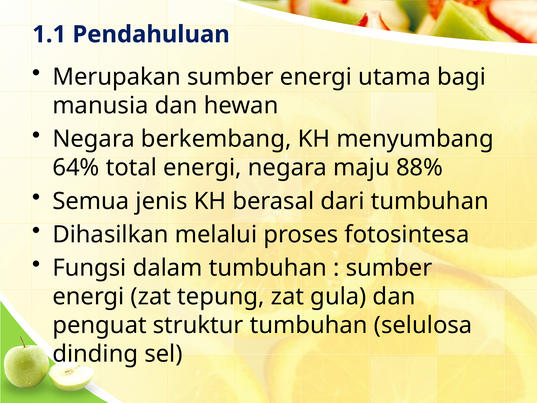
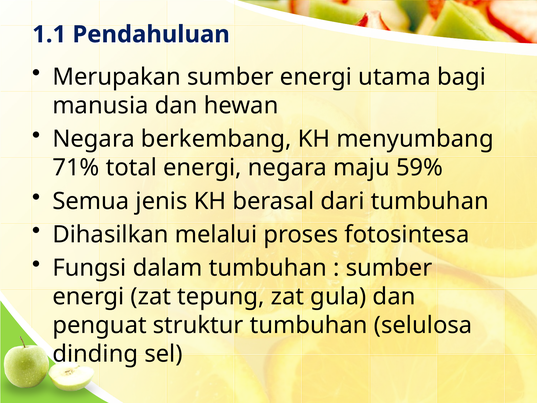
64%: 64% -> 71%
88%: 88% -> 59%
